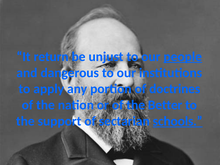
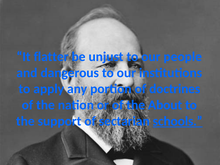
return: return -> flatter
people underline: present -> none
Better: Better -> About
